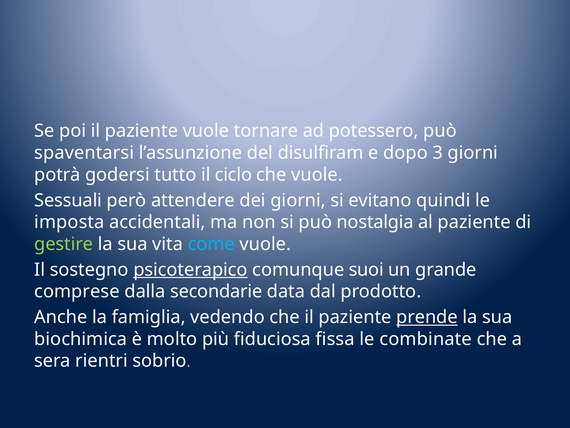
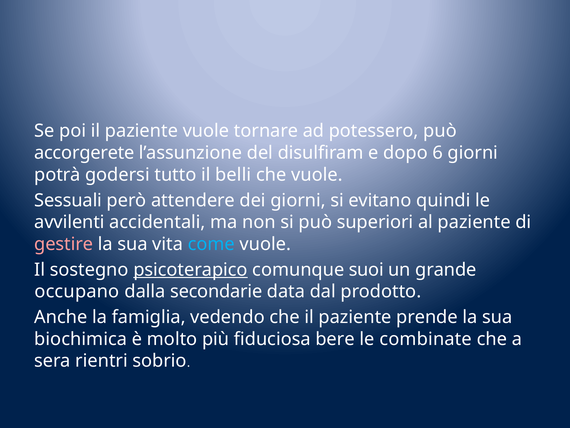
spaventarsi: spaventarsi -> accorgerete
3: 3 -> 6
ciclo: ciclo -> belli
imposta: imposta -> avvilenti
nostalgia: nostalgia -> superiori
gestire colour: light green -> pink
comprese: comprese -> occupano
prende underline: present -> none
fissa: fissa -> bere
